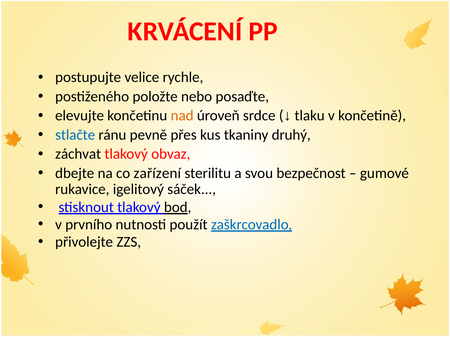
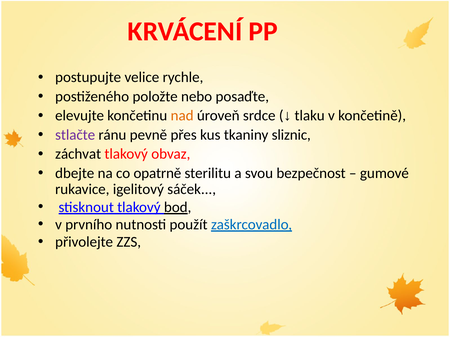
stlačte colour: blue -> purple
druhý: druhý -> sliznic
zařízení: zařízení -> opatrně
